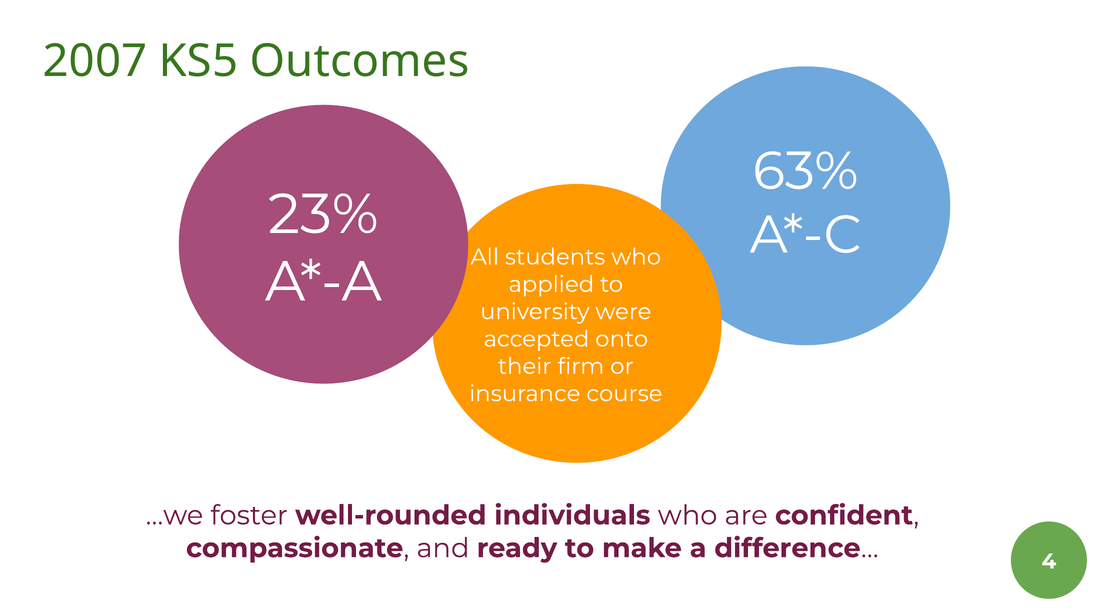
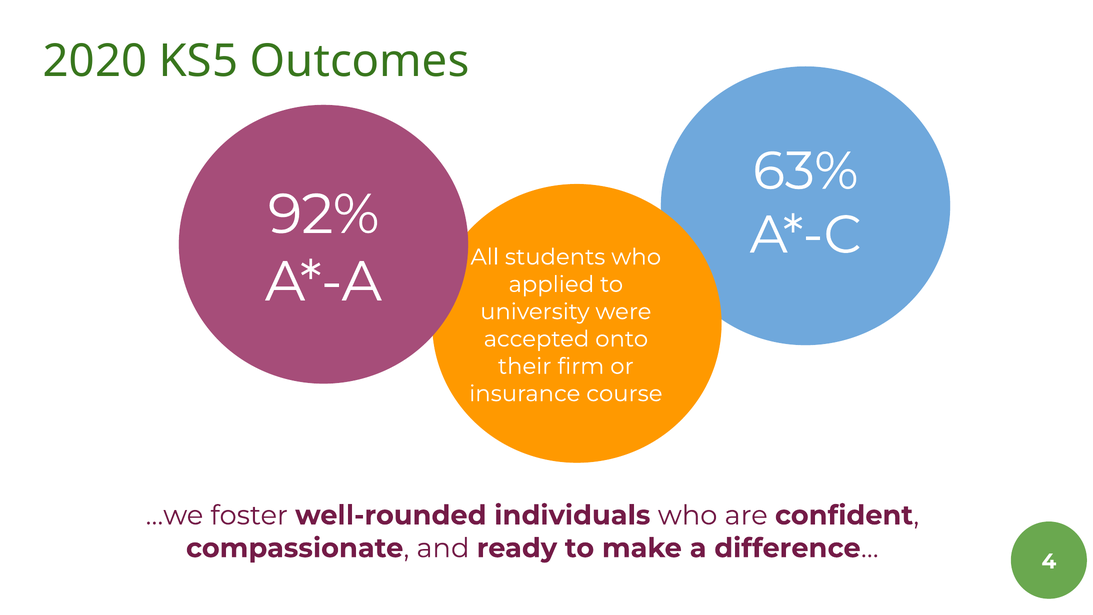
2007: 2007 -> 2020
23%: 23% -> 92%
